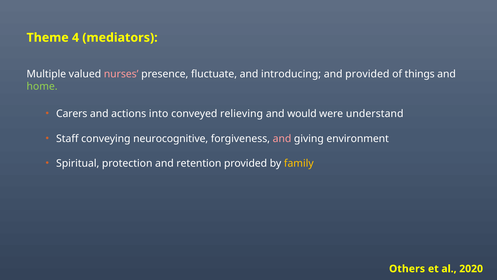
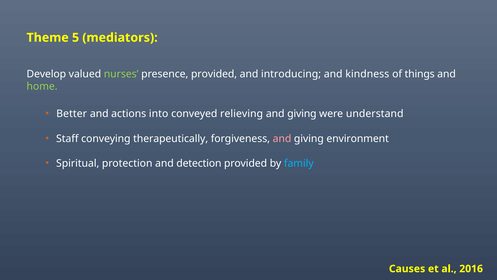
4: 4 -> 5
Multiple: Multiple -> Develop
nurses colour: pink -> light green
presence fluctuate: fluctuate -> provided
and provided: provided -> kindness
Carers: Carers -> Better
would at (302, 114): would -> giving
neurocognitive: neurocognitive -> therapeutically
retention: retention -> detection
family colour: yellow -> light blue
Others: Others -> Causes
2020: 2020 -> 2016
